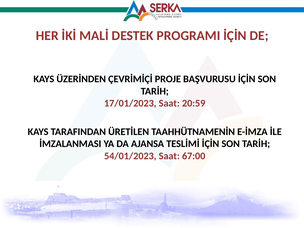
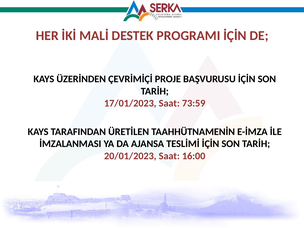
20:59: 20:59 -> 73:59
54/01/2023: 54/01/2023 -> 20/01/2023
67:00: 67:00 -> 16:00
